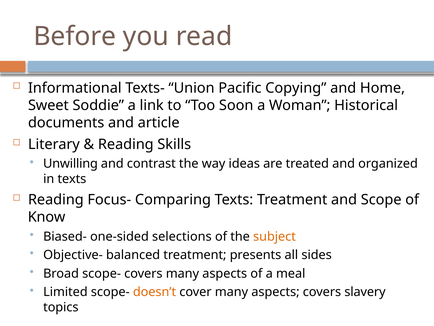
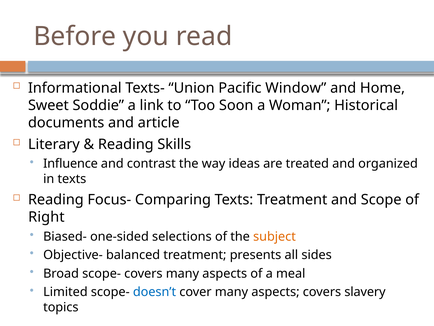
Copying: Copying -> Window
Unwilling: Unwilling -> Influence
Know: Know -> Right
doesn’t colour: orange -> blue
